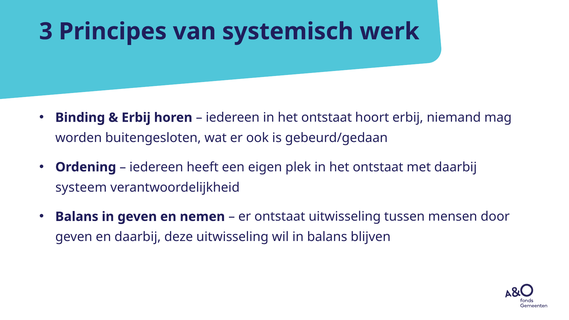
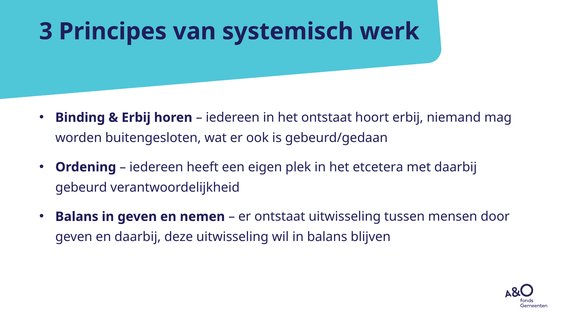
plek in het ontstaat: ontstaat -> etcetera
systeem: systeem -> gebeurd
